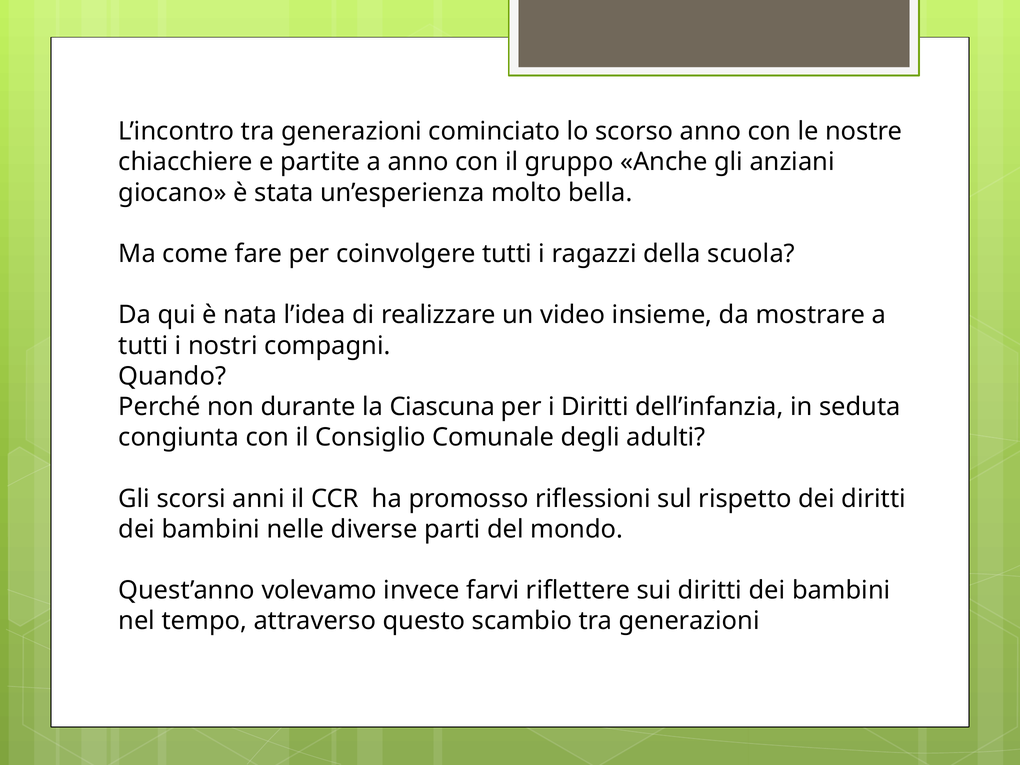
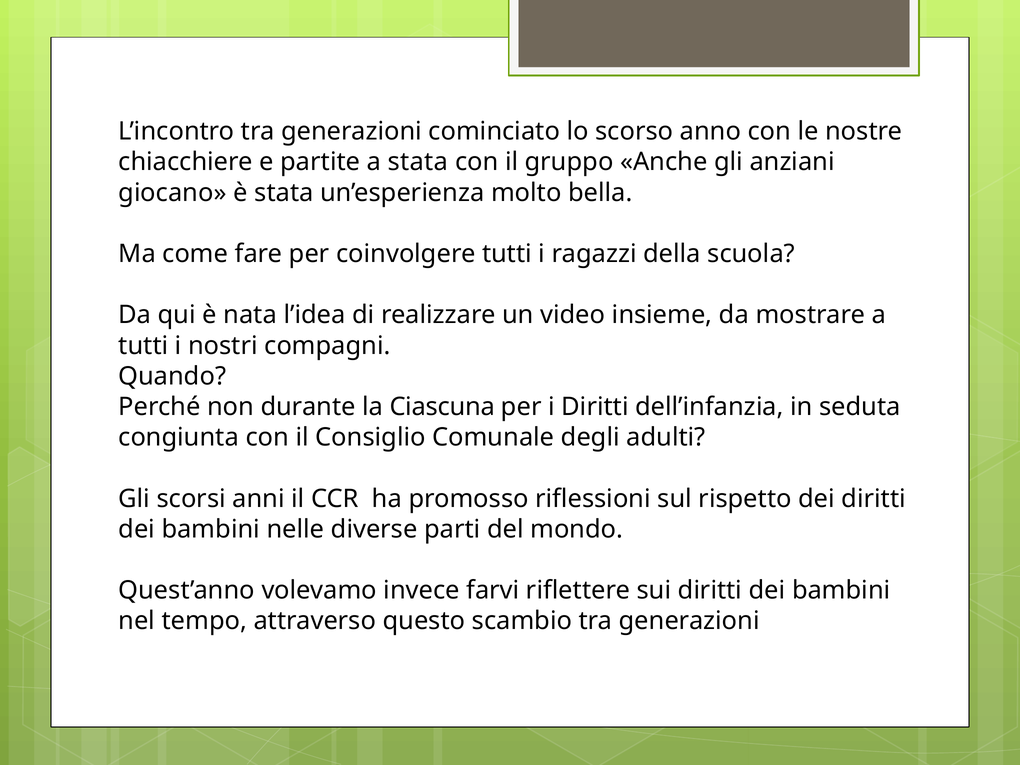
a anno: anno -> stata
